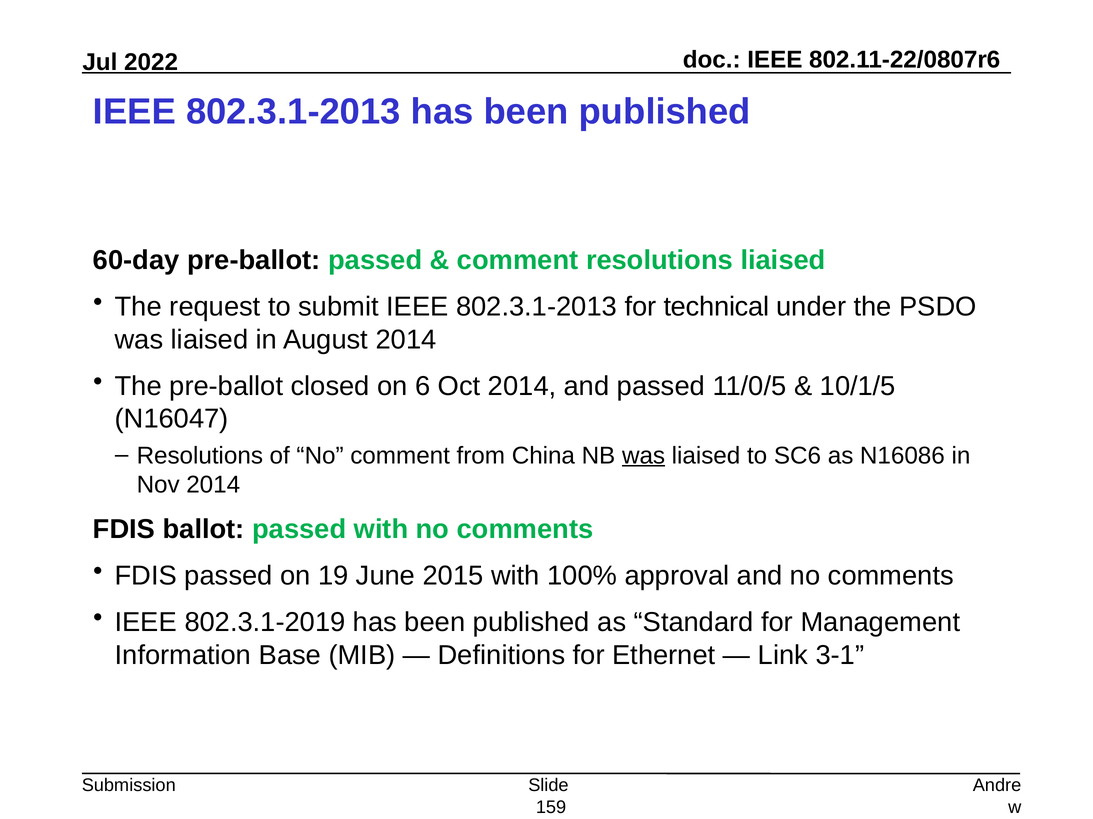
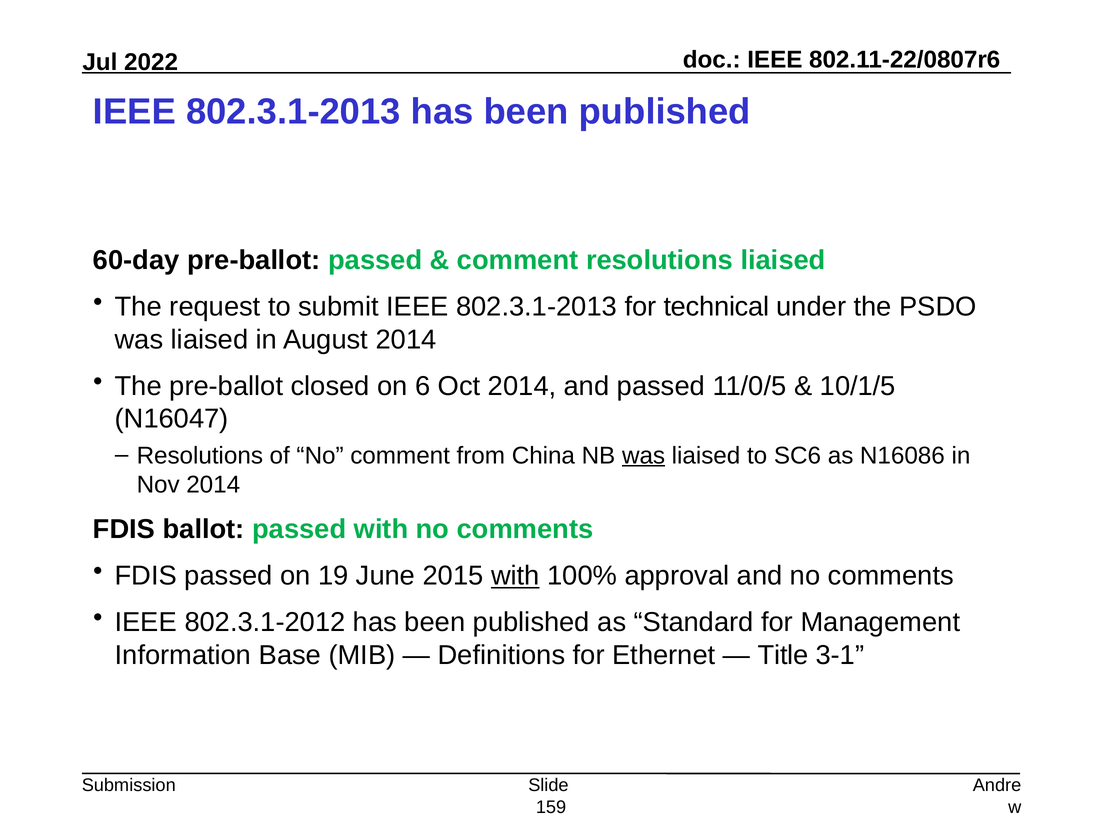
with at (515, 576) underline: none -> present
802.3.1-2019: 802.3.1-2019 -> 802.3.1-2012
Link: Link -> Title
